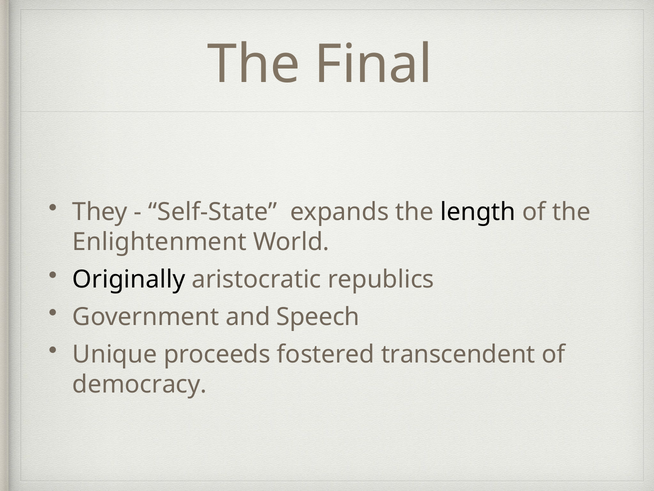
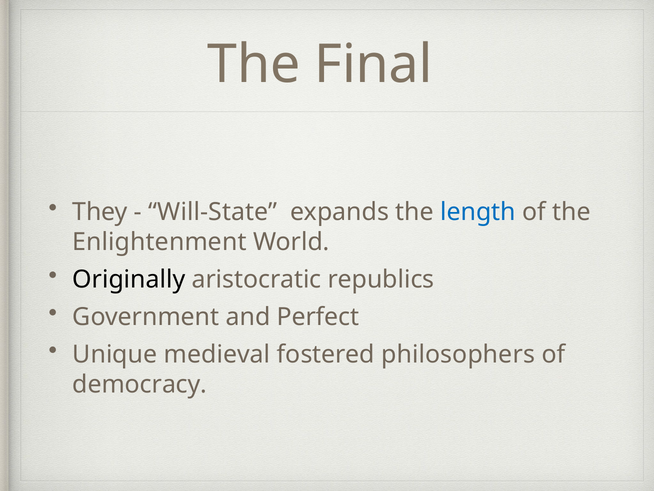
Self-State: Self-State -> Will-State
length colour: black -> blue
Speech: Speech -> Perfect
proceeds: proceeds -> medieval
transcendent: transcendent -> philosophers
